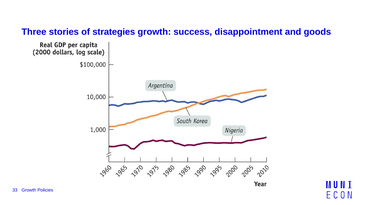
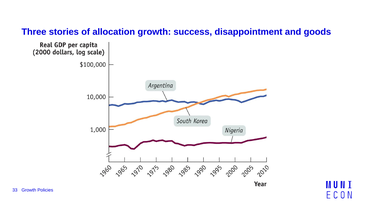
strategies: strategies -> allocation
